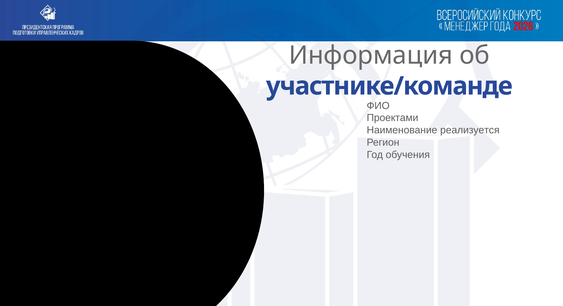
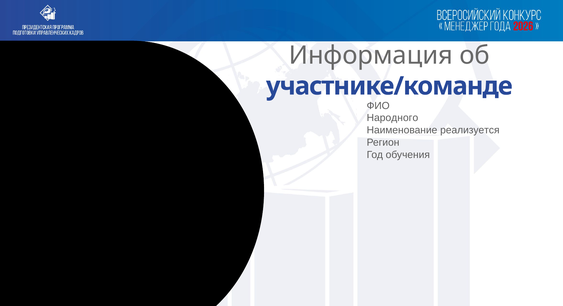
Проектами: Проектами -> Народного
